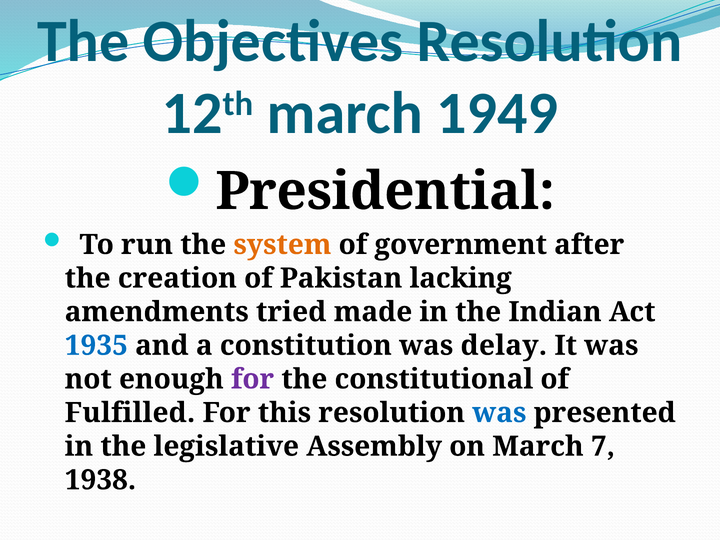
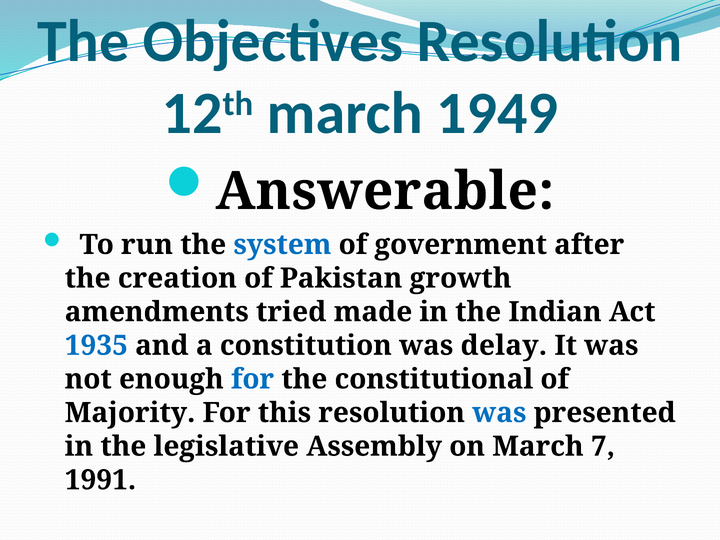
Presidential: Presidential -> Answerable
system colour: orange -> blue
lacking: lacking -> growth
for at (253, 379) colour: purple -> blue
Fulfilled: Fulfilled -> Majority
1938: 1938 -> 1991
